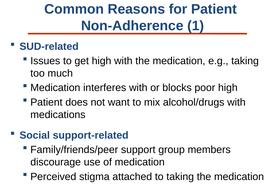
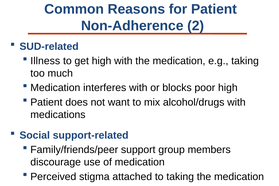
1: 1 -> 2
Issues: Issues -> Illness
